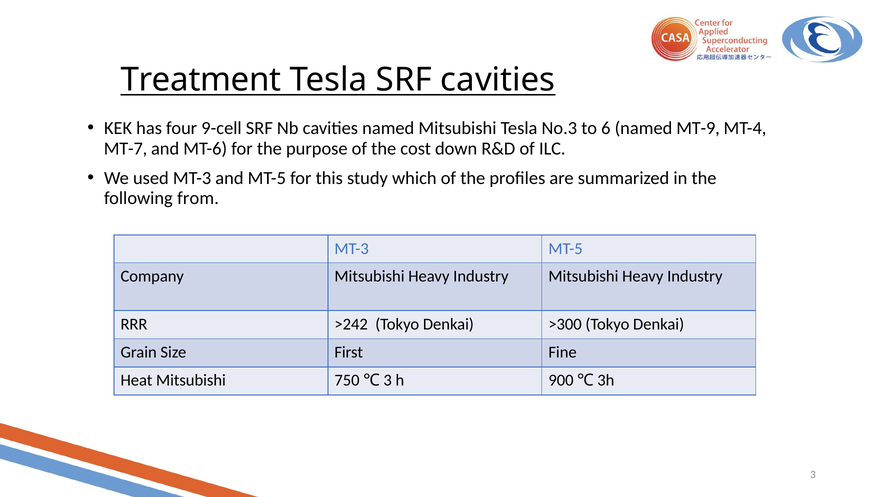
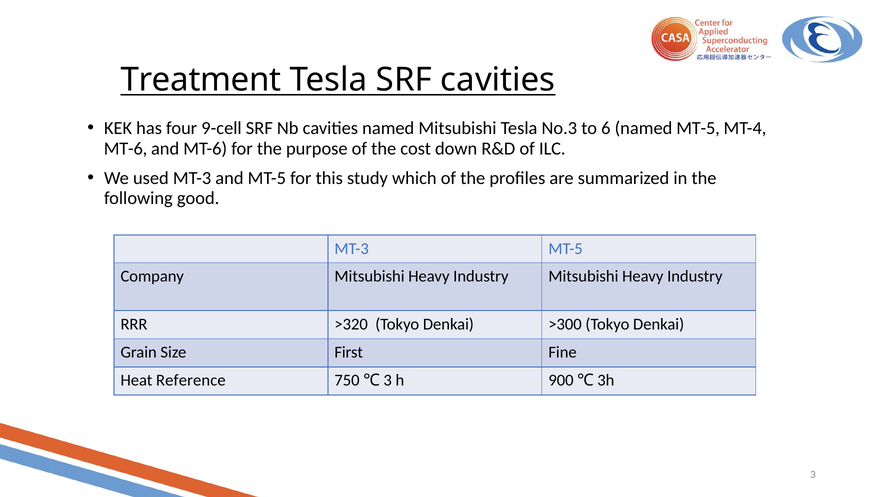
named MT-9: MT-9 -> MT-5
MT-7 at (126, 148): MT-7 -> MT-6
from: from -> good
>242: >242 -> >320
Heat Mitsubishi: Mitsubishi -> Reference
